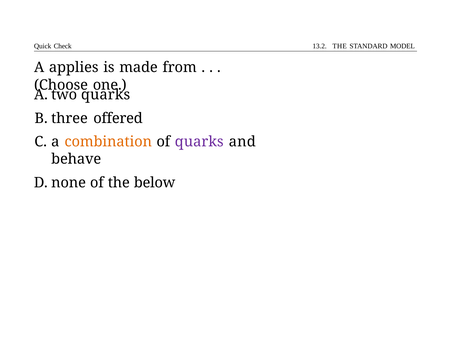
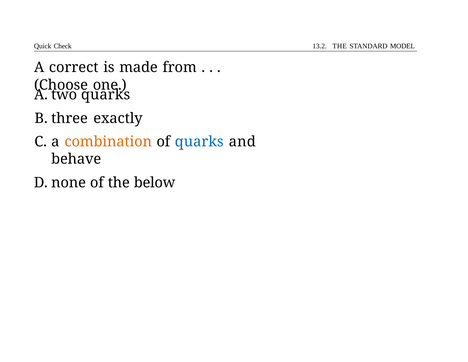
applies: applies -> correct
offered: offered -> exactly
quarks at (199, 142) colour: purple -> blue
